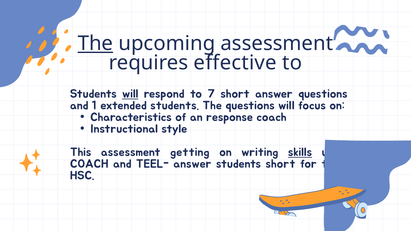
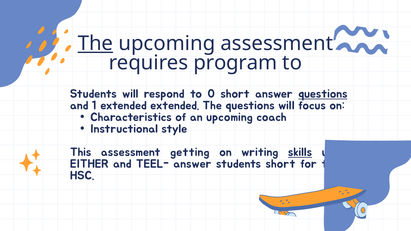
effective: effective -> program
will at (130, 94) underline: present -> none
7: 7 -> 0
questions at (323, 94) underline: none -> present
extended students: students -> extended
an response: response -> upcoming
COACH at (89, 164): COACH -> EITHER
